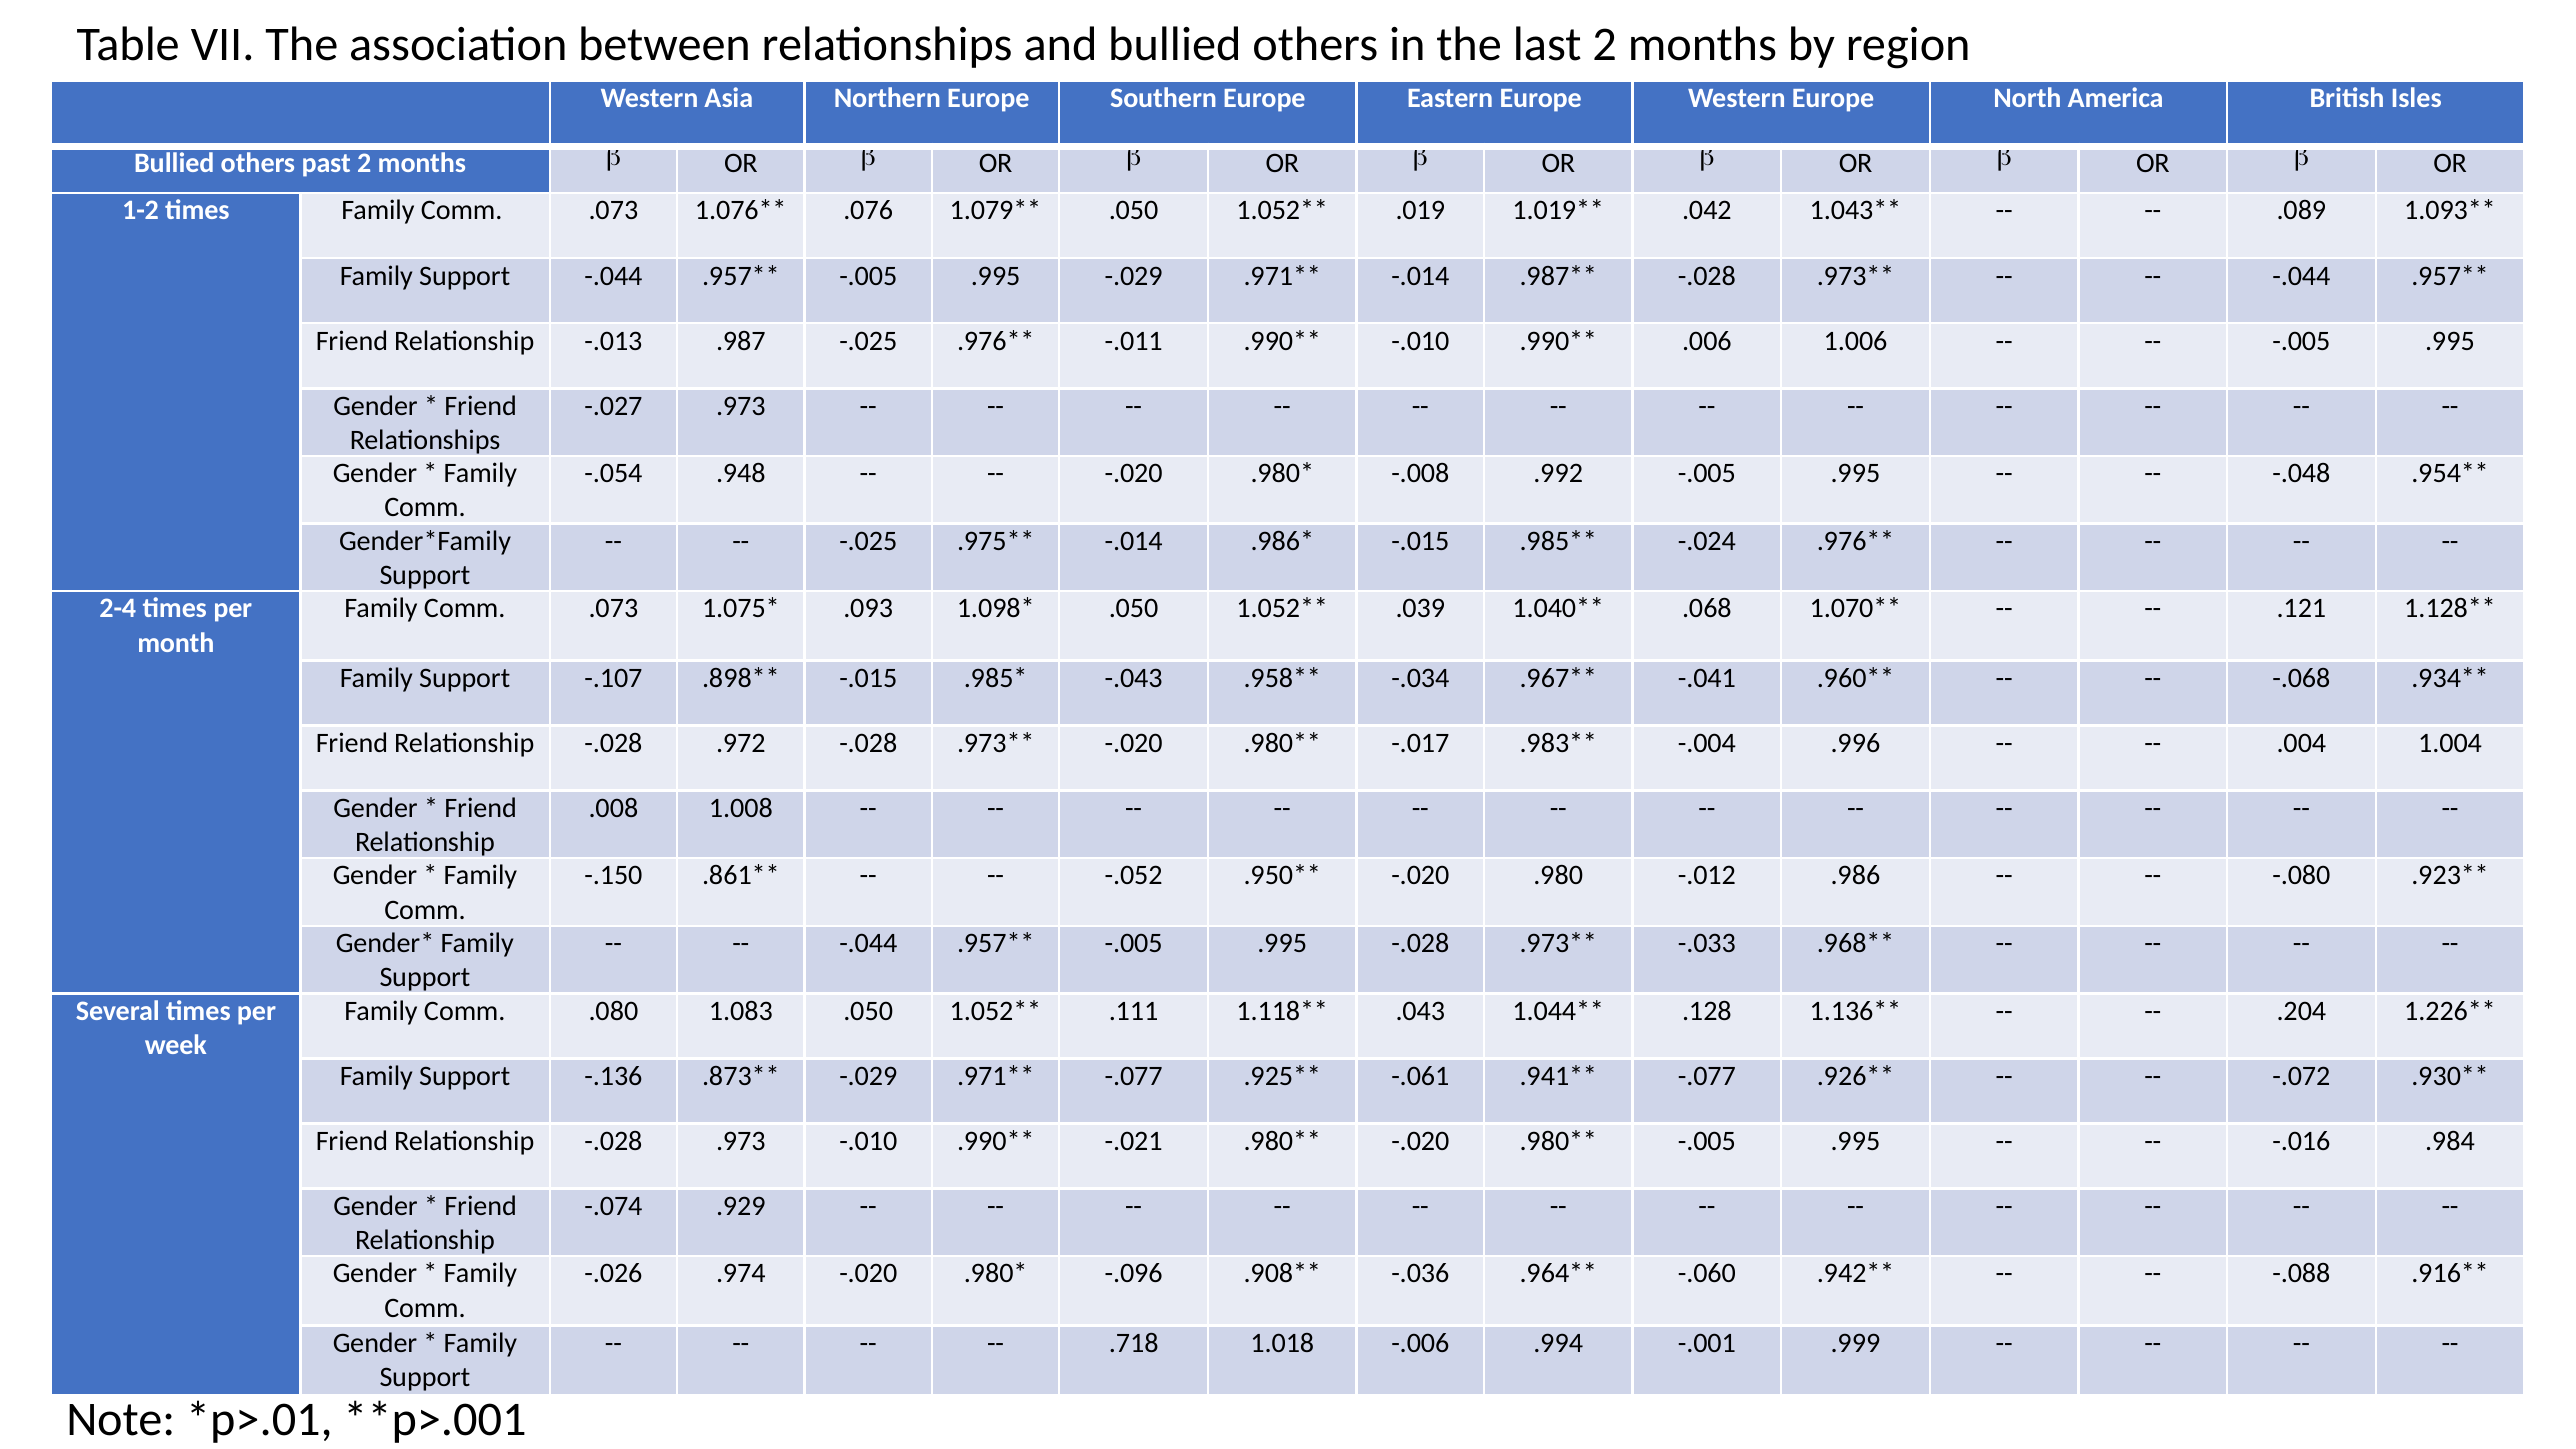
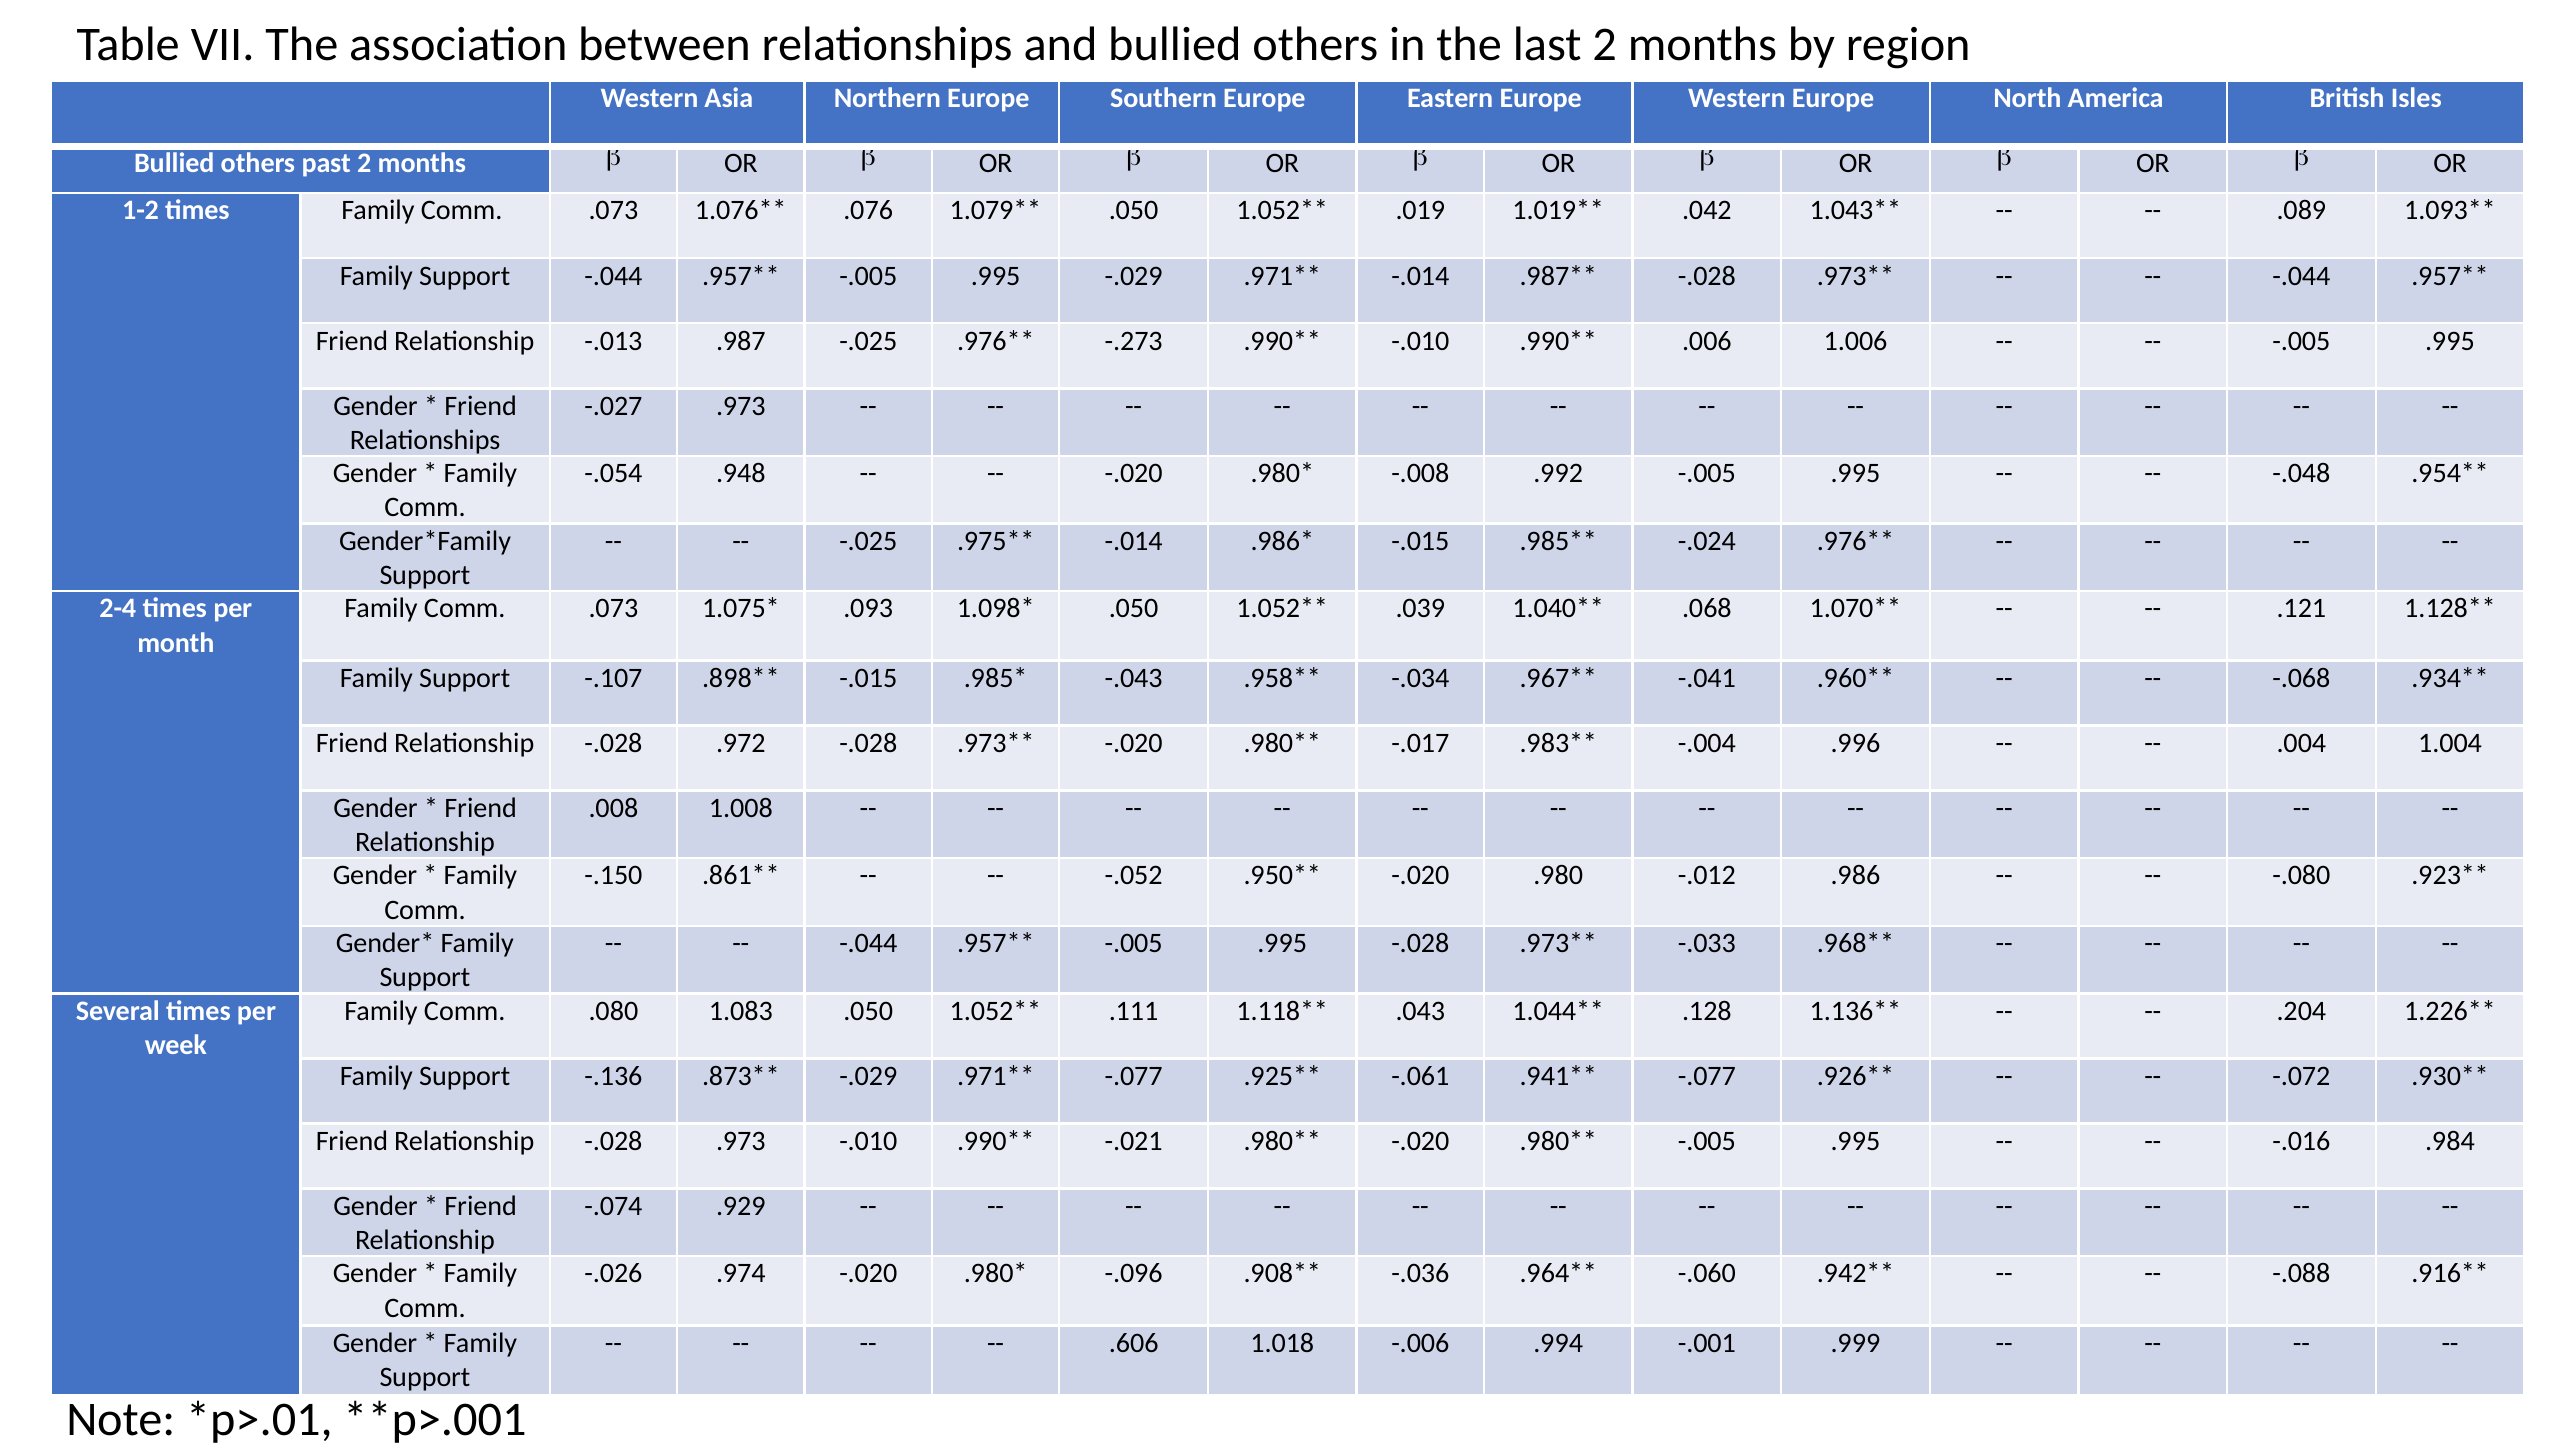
-.011: -.011 -> -.273
.718: .718 -> .606
